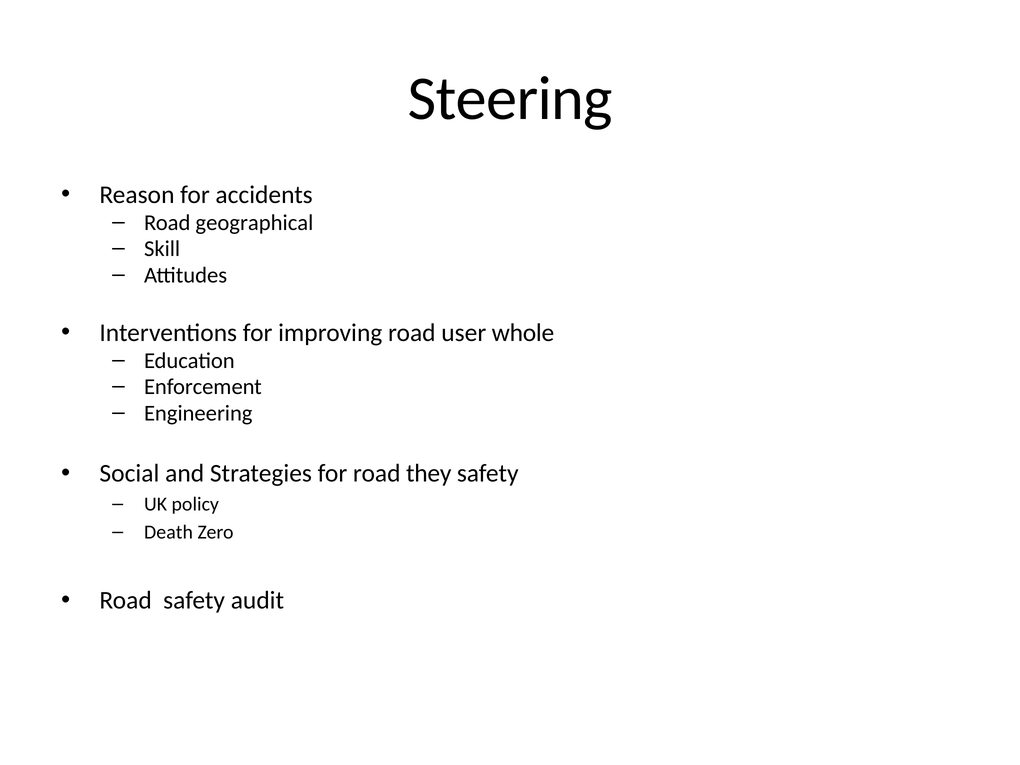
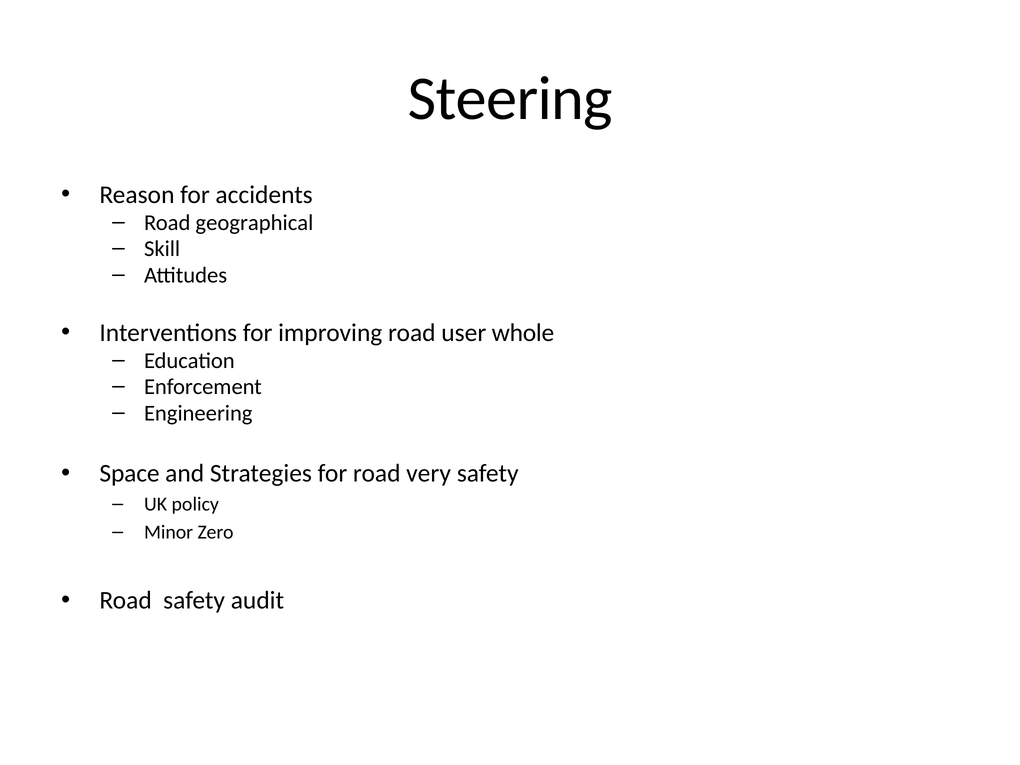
Social: Social -> Space
they: they -> very
Death: Death -> Minor
